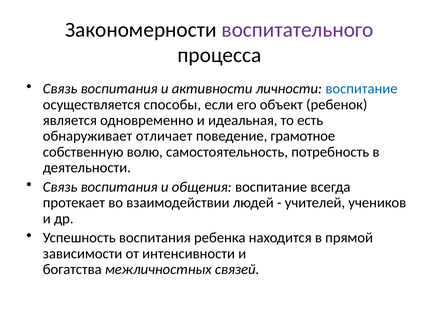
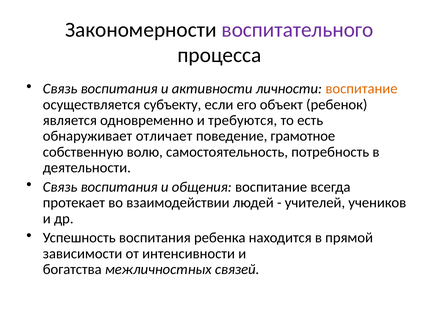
воспитание at (362, 89) colour: blue -> orange
способы: способы -> субъекту
идеальная: идеальная -> требуются
